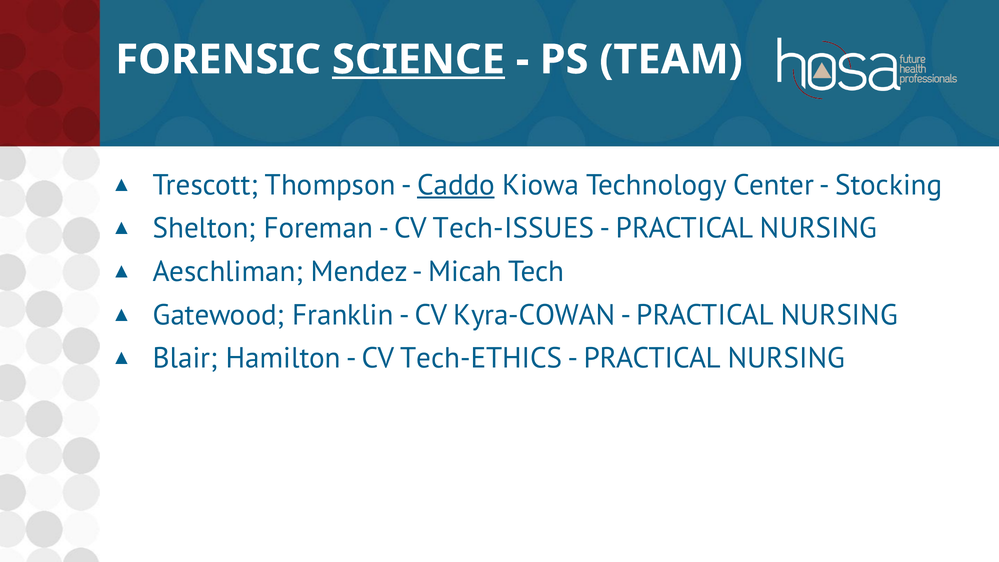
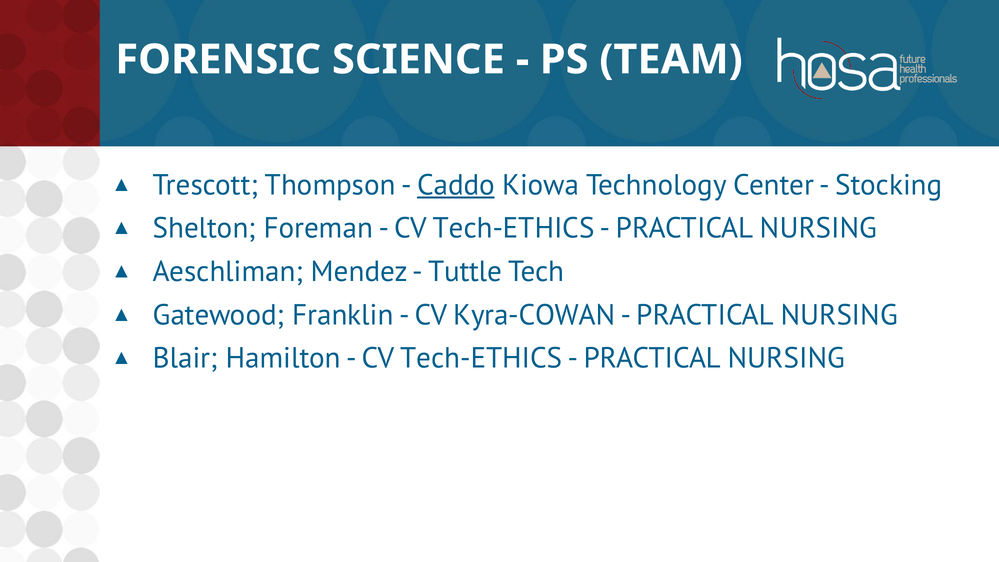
SCIENCE underline: present -> none
Tech-ISSUES at (514, 228): Tech-ISSUES -> Tech-ETHICS
Micah: Micah -> Tuttle
